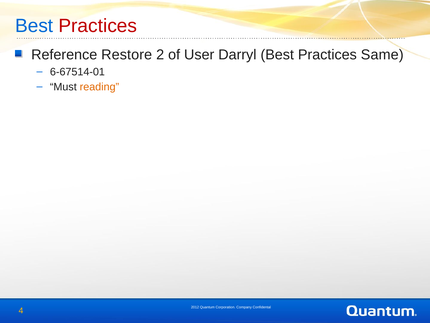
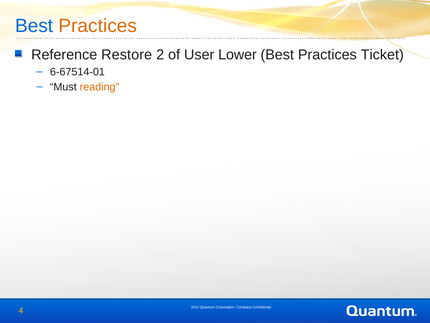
Practices at (98, 26) colour: red -> orange
Darryl: Darryl -> Lower
Same: Same -> Ticket
